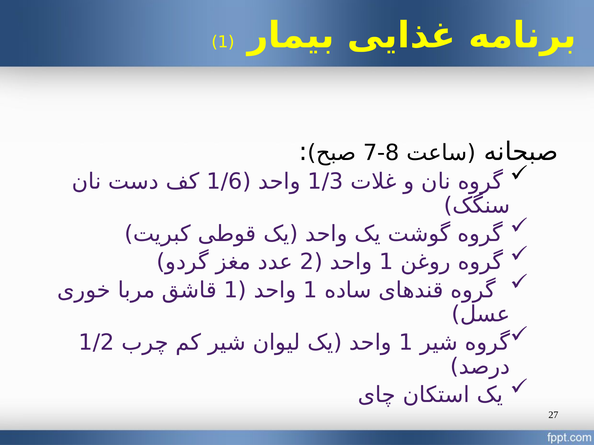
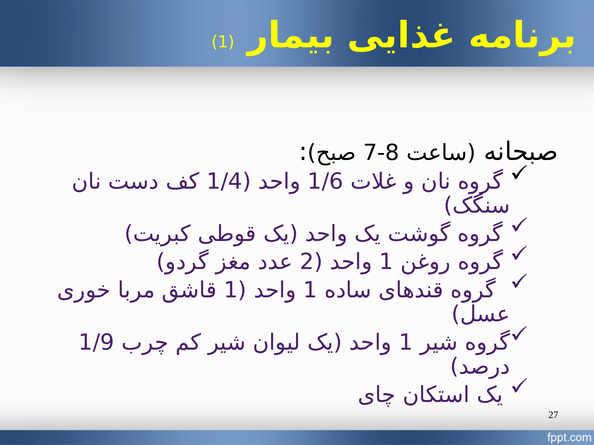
1/6: 1/6 -> 1/4
1/3: 1/3 -> 1/6
1/2: 1/2 -> 1/9
